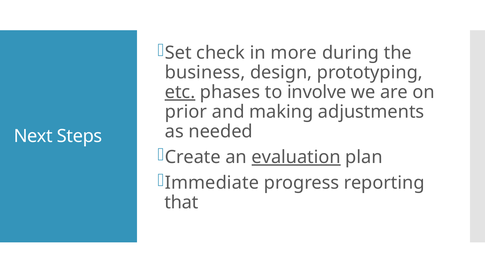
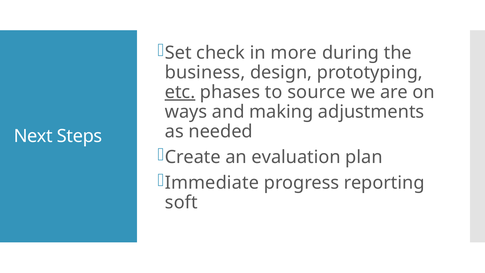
involve: involve -> source
prior: prior -> ways
evaluation underline: present -> none
that: that -> soft
